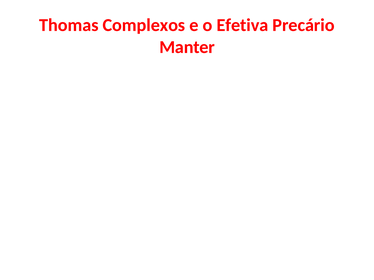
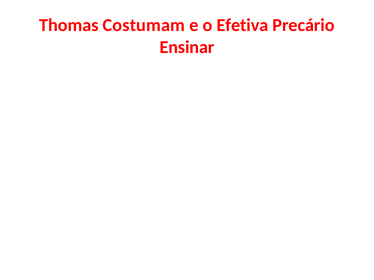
Complexos: Complexos -> Costumam
Manter: Manter -> Ensinar
